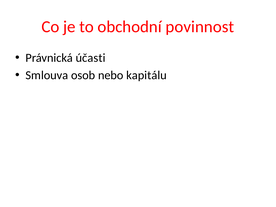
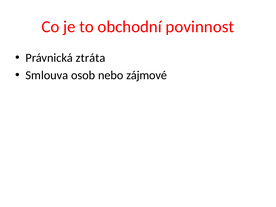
účasti: účasti -> ztráta
kapitálu: kapitálu -> zájmové
